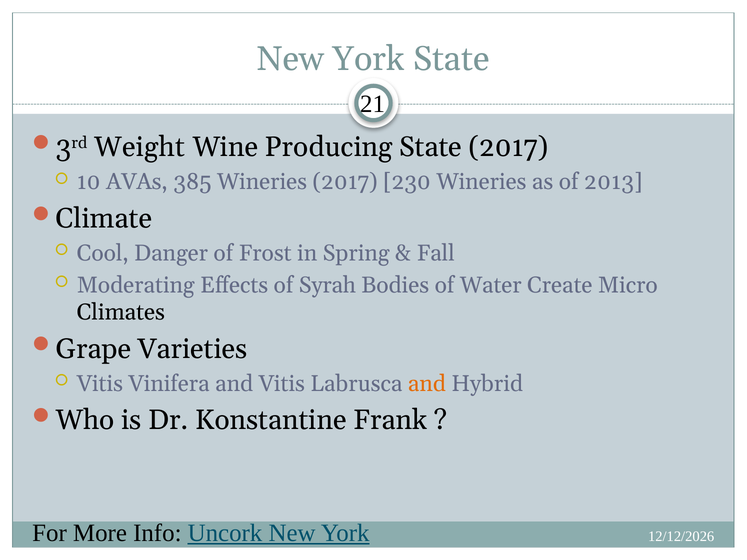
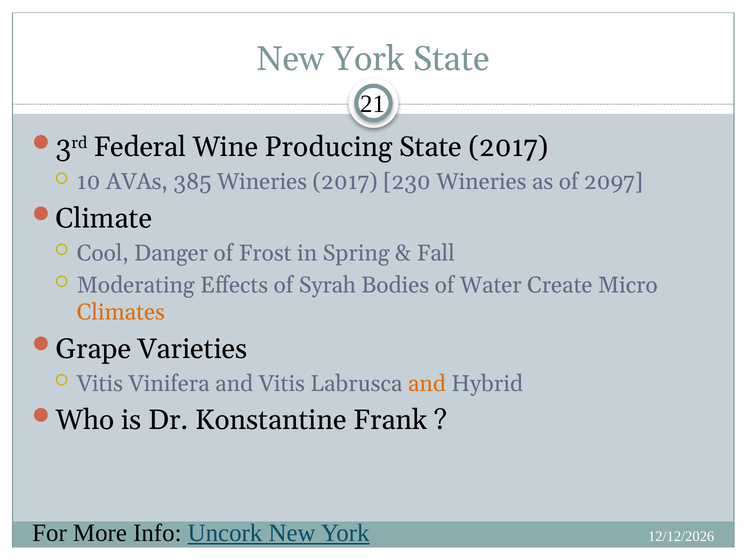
Weight: Weight -> Federal
2013: 2013 -> 2097
Climates colour: black -> orange
